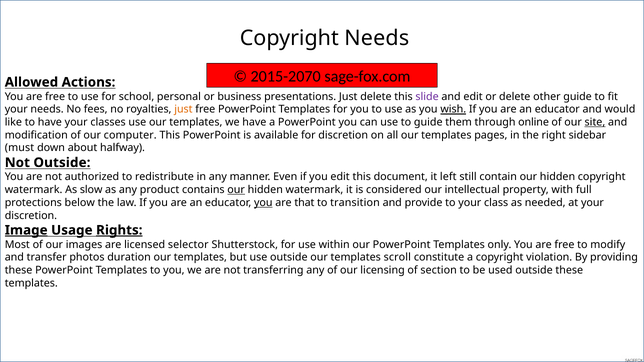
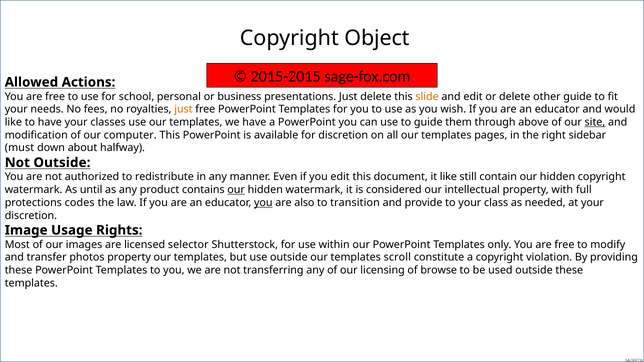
Copyright Needs: Needs -> Object
2015-2070: 2015-2070 -> 2015-2015
slide colour: purple -> orange
wish underline: present -> none
online: online -> above
it left: left -> like
slow: slow -> until
below: below -> codes
that: that -> also
Image underline: present -> none
Rights underline: present -> none
photos duration: duration -> property
section: section -> browse
